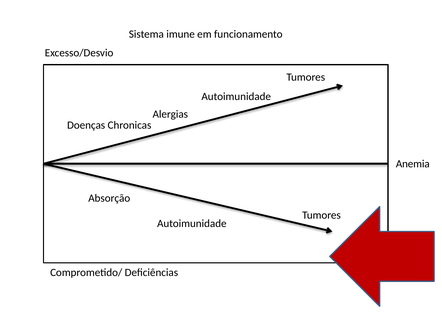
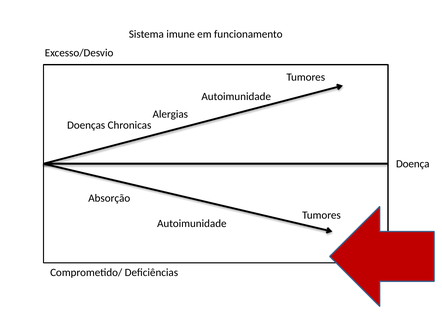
Anemia: Anemia -> Doença
